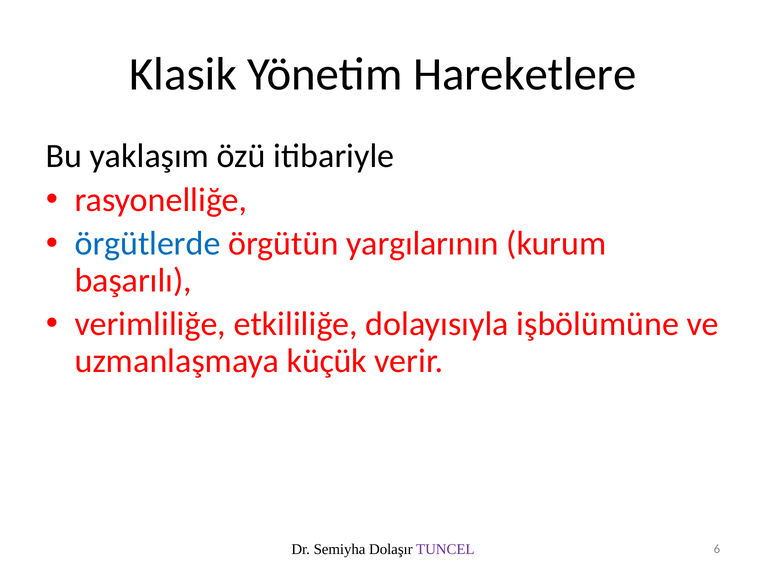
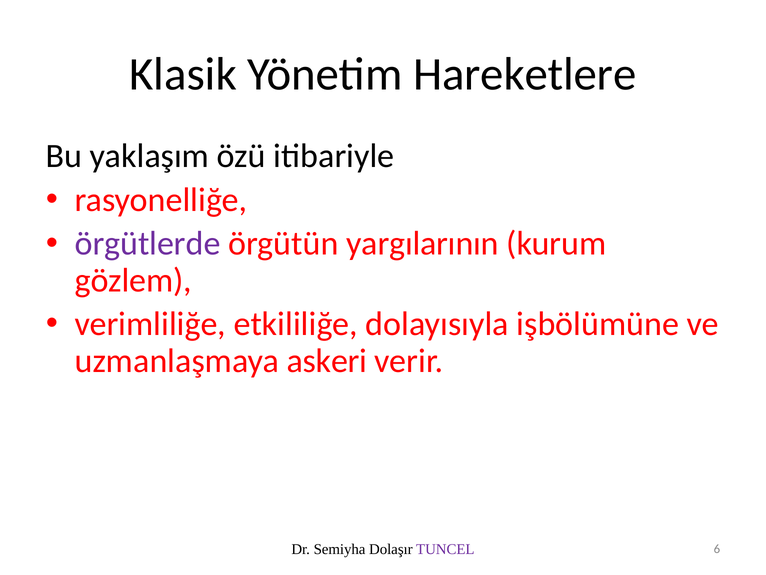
örgütlerde colour: blue -> purple
başarılı: başarılı -> gözlem
küçük: küçük -> askeri
